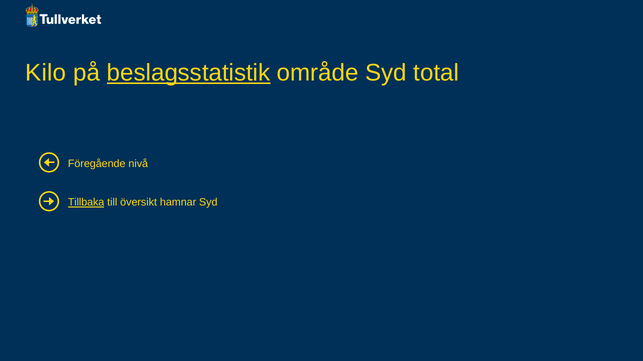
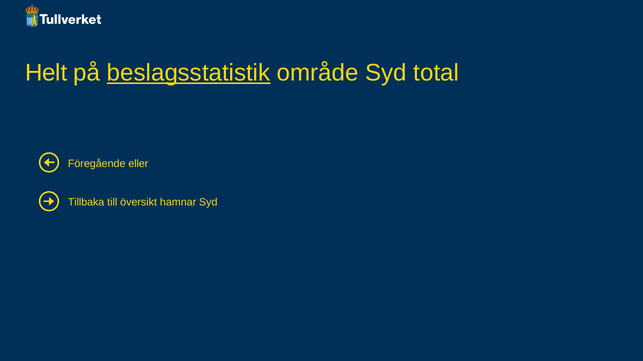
Kilo: Kilo -> Helt
nivå: nivå -> eller
Tillbaka underline: present -> none
